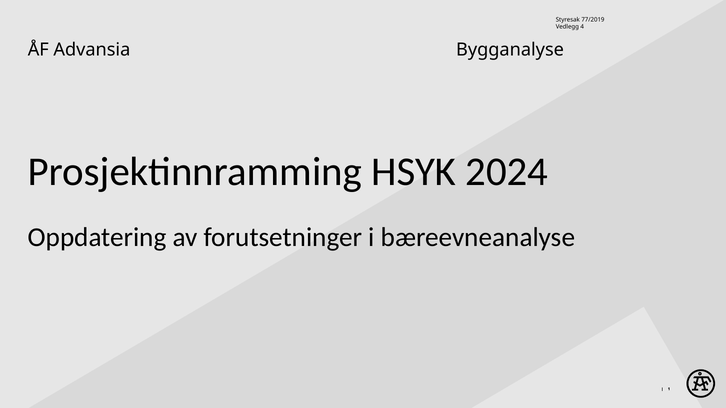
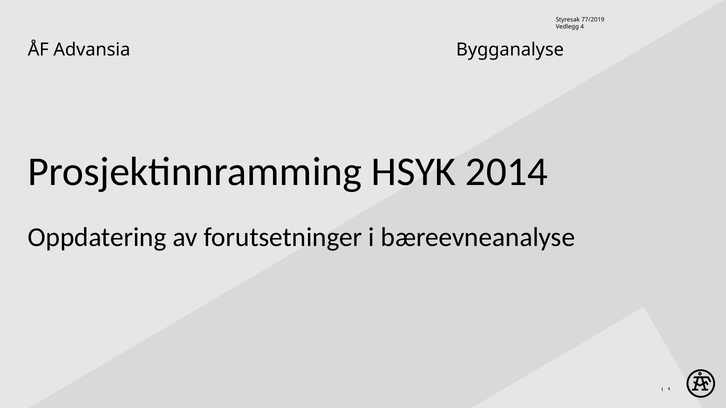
2024: 2024 -> 2014
